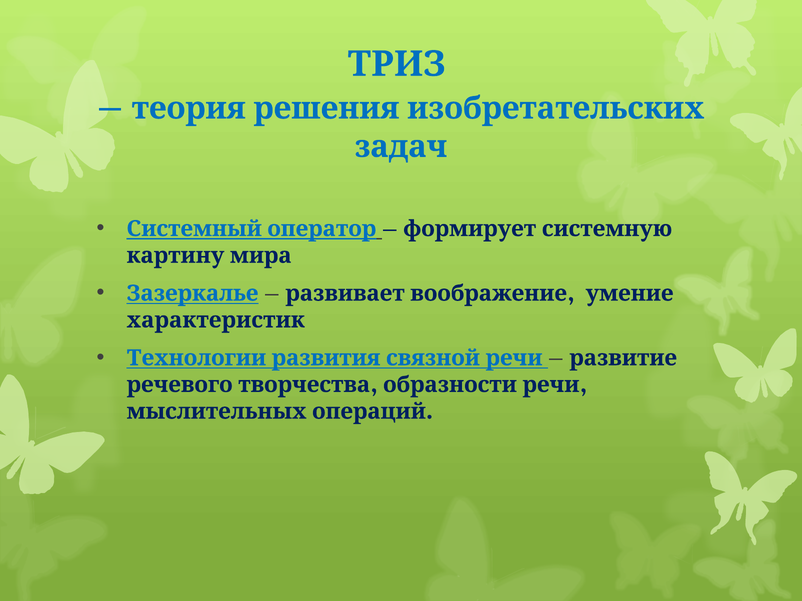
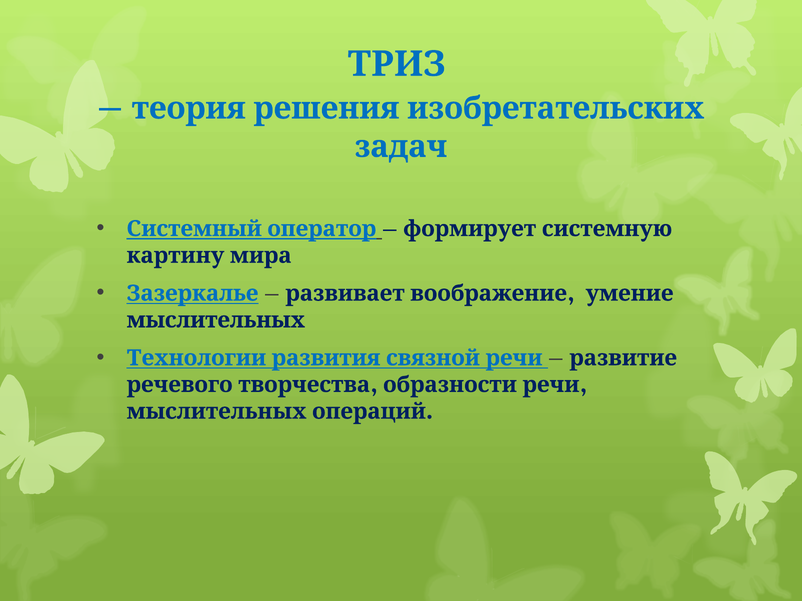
характеристик at (216, 320): характеристик -> мыслительных
